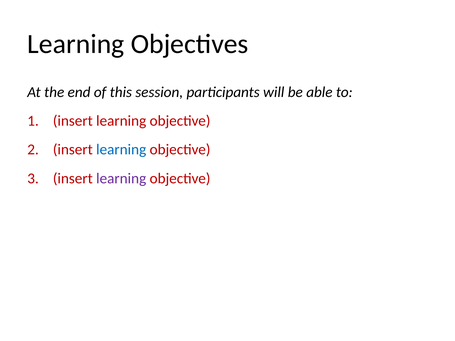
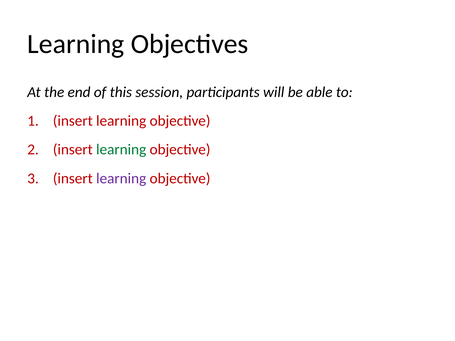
learning at (121, 150) colour: blue -> green
